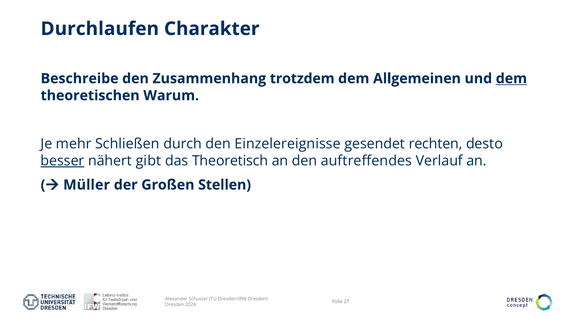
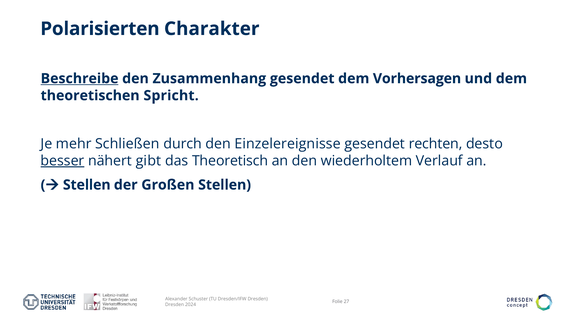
Durchlaufen: Durchlaufen -> Polarisierten
Beschreibe underline: none -> present
Zusammenhang trotzdem: trotzdem -> gesendet
Allgemeinen: Allgemeinen -> Vorhersagen
dem at (511, 78) underline: present -> none
Warum: Warum -> Spricht
auftreffendes: auftreffendes -> wiederholtem
Müller at (87, 184): Müller -> Stellen
